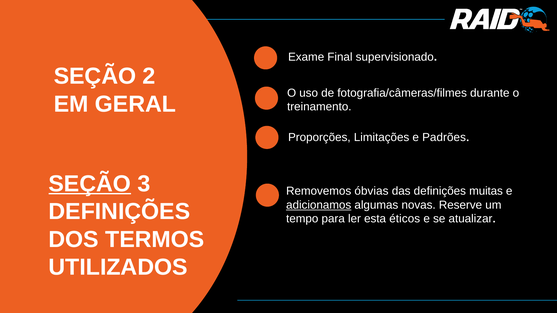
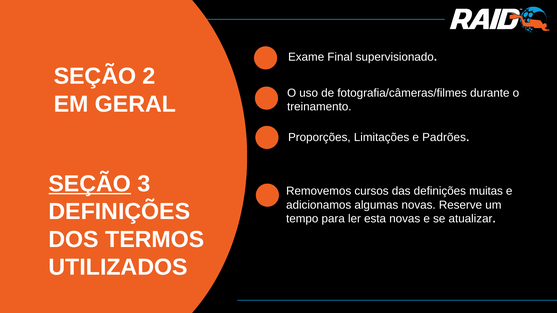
óbvias: óbvias -> cursos
adicionamos underline: present -> none
esta éticos: éticos -> novas
